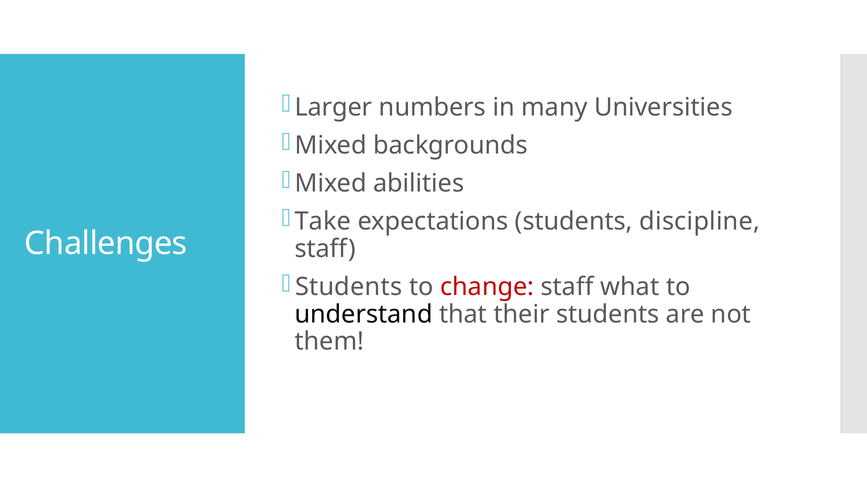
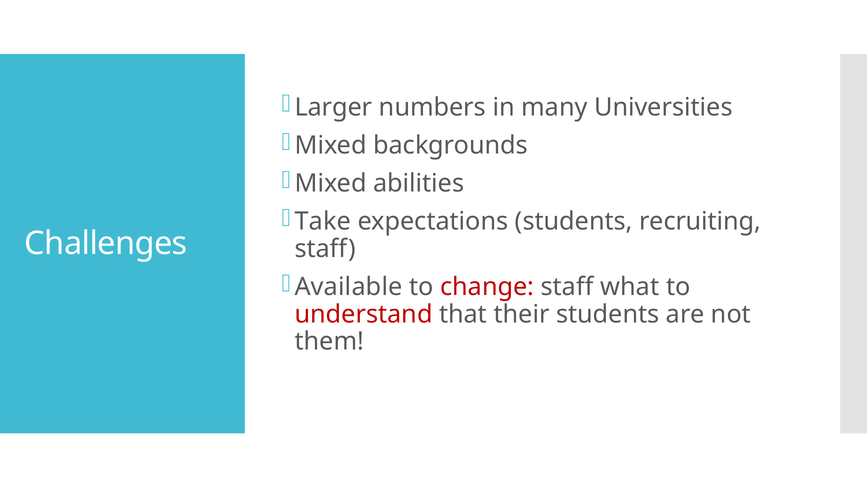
discipline: discipline -> recruiting
Students at (349, 287): Students -> Available
understand colour: black -> red
